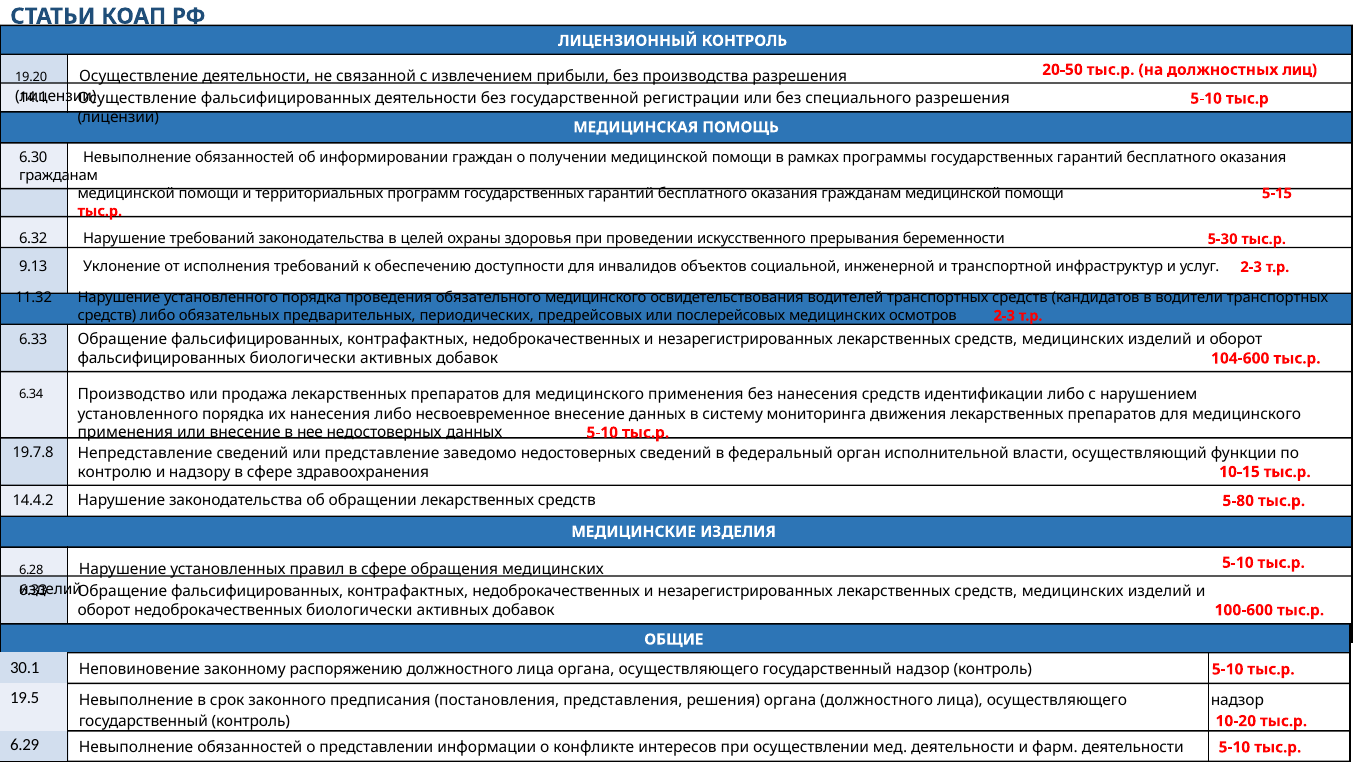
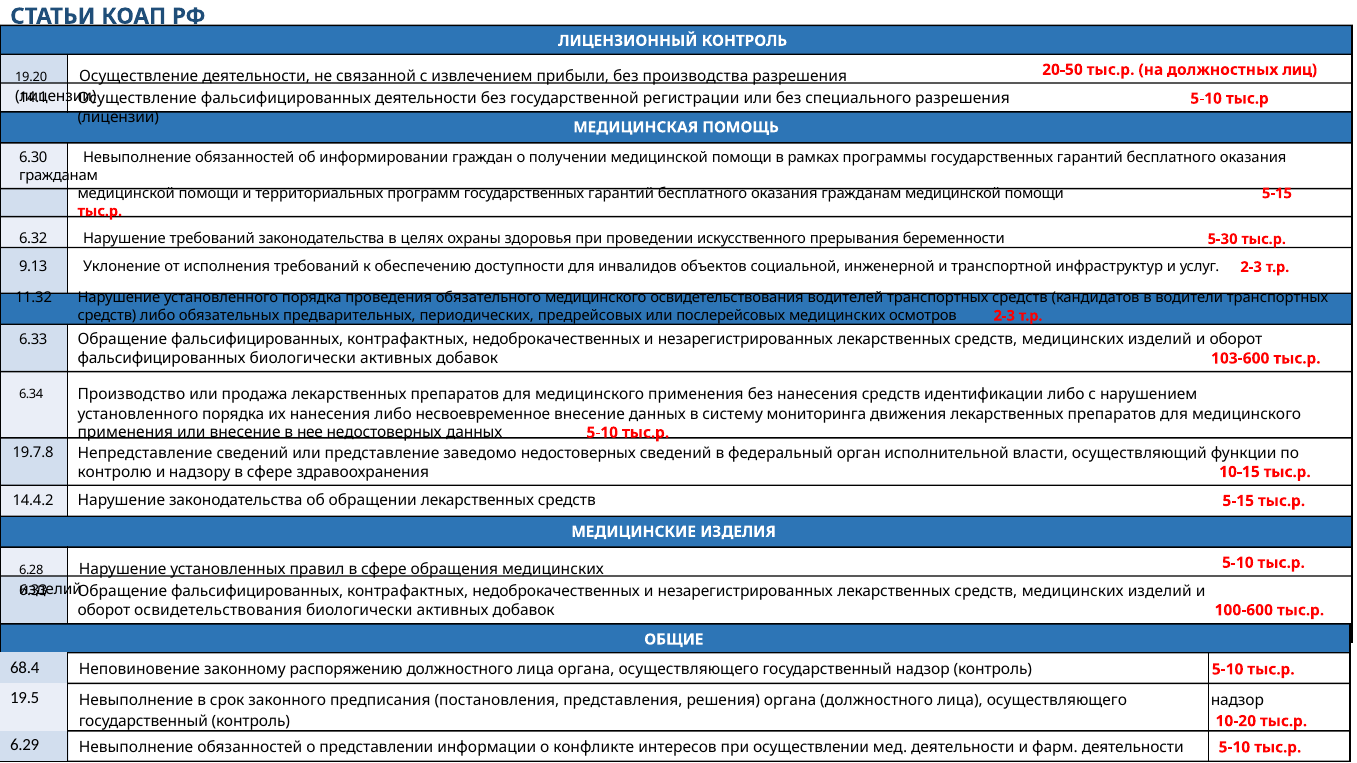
целей: целей -> целях
104-600: 104-600 -> 103-600
средств 5-80: 5-80 -> 5-15
оборот недоброкачественных: недоброкачественных -> освидетельствования
30.1: 30.1 -> 68.4
